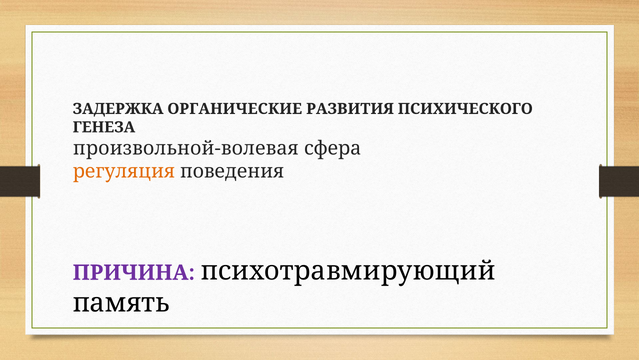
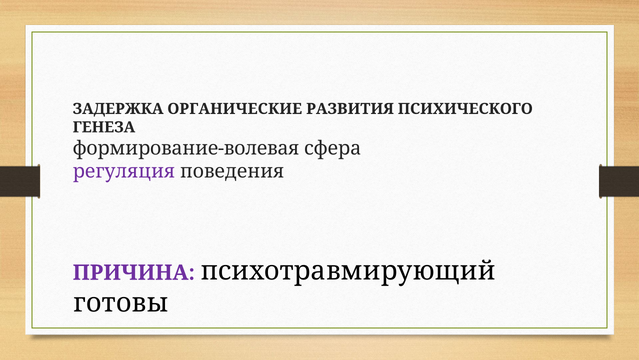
произвольной-волевая: произвольной-волевая -> формирование-волевая
регуляция colour: orange -> purple
память: память -> готовы
